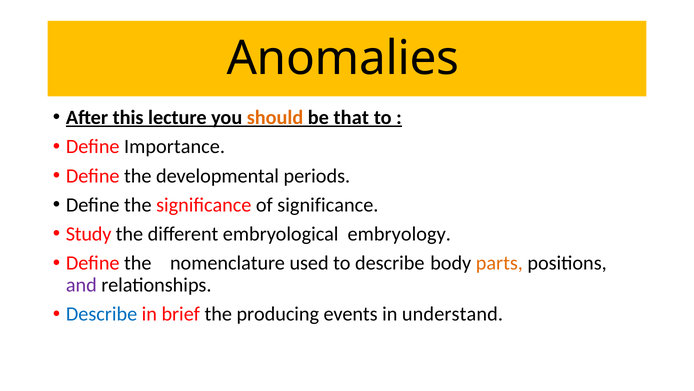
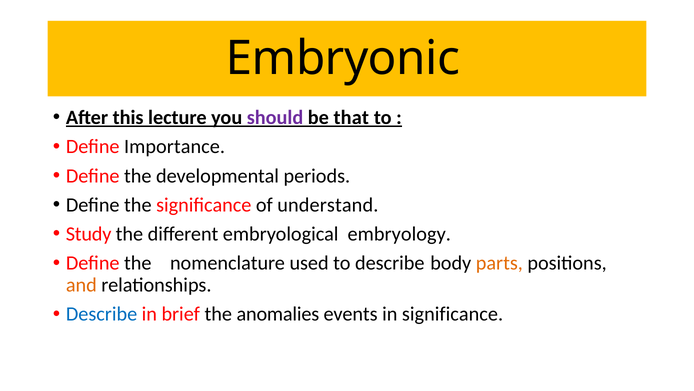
Anomalies: Anomalies -> Embryonic
should colour: orange -> purple
of significance: significance -> understand
and colour: purple -> orange
producing: producing -> anomalies
in understand: understand -> significance
